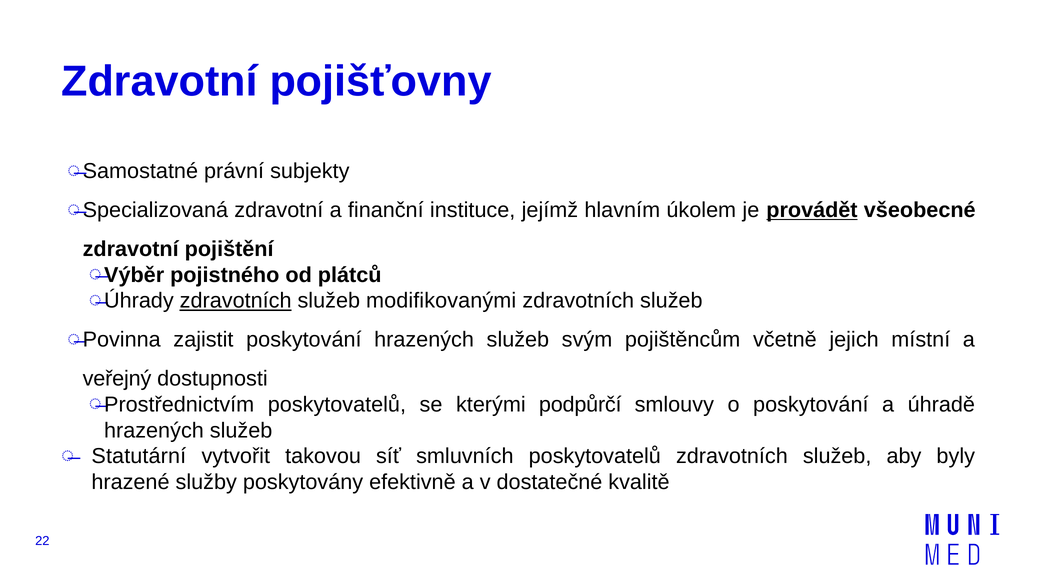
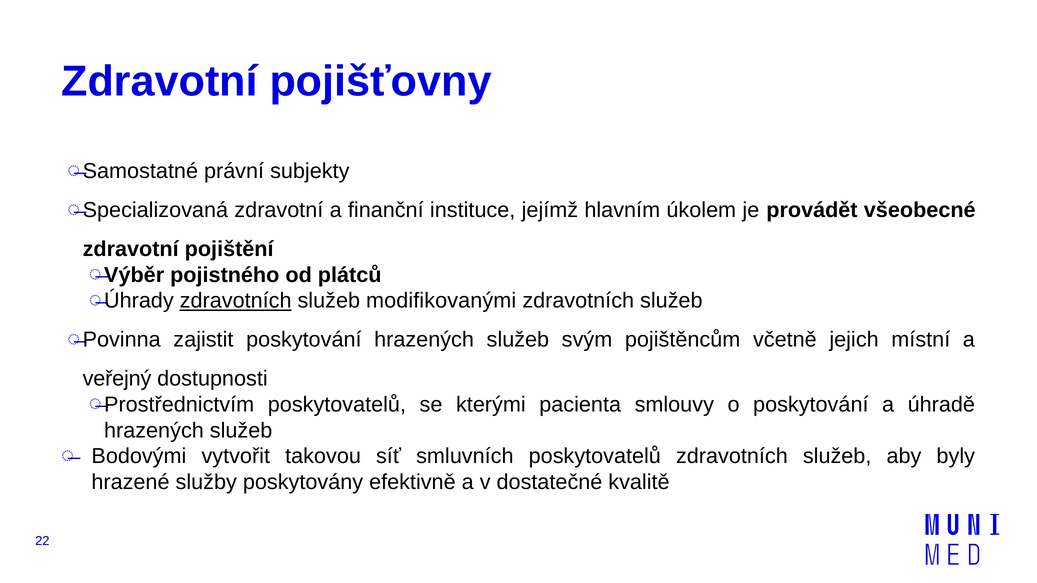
provádět underline: present -> none
podpůrčí: podpůrčí -> pacienta
Statutární: Statutární -> Bodovými
